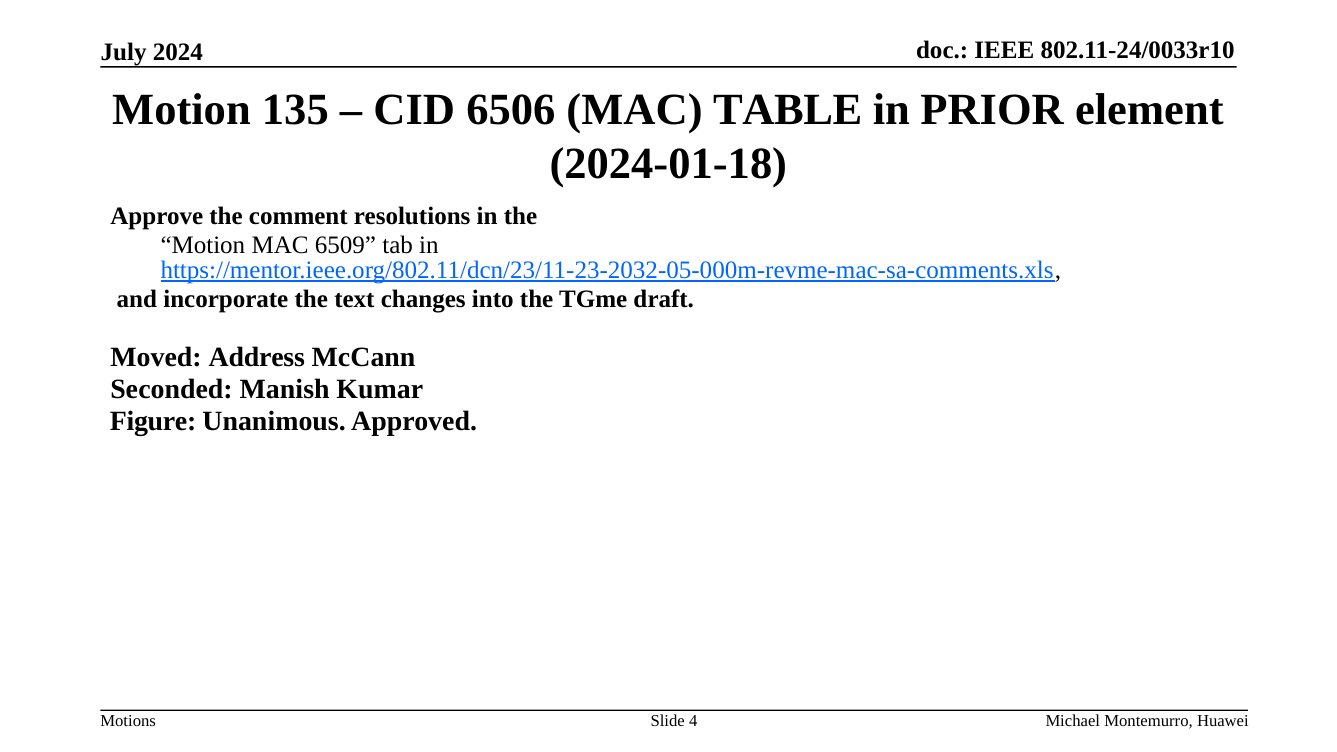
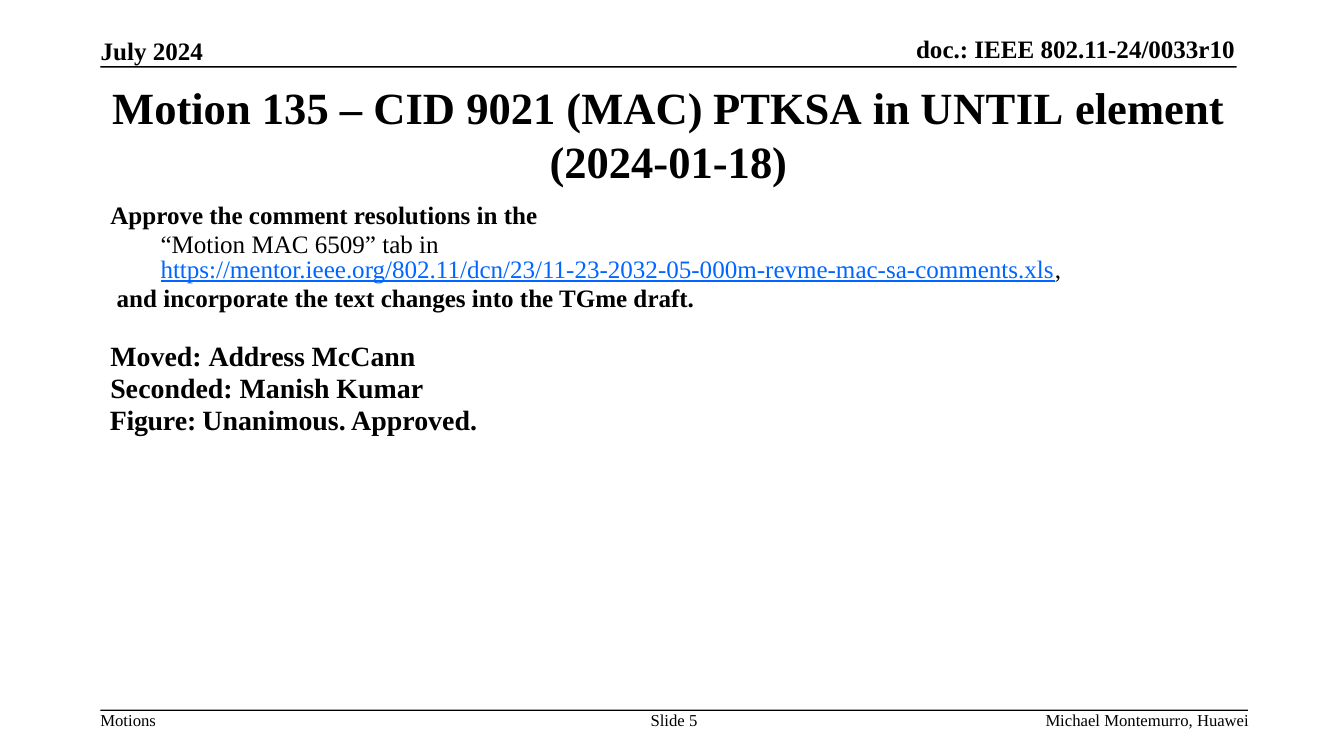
6506: 6506 -> 9021
TABLE: TABLE -> PTKSA
PRIOR: PRIOR -> UNTIL
4: 4 -> 5
